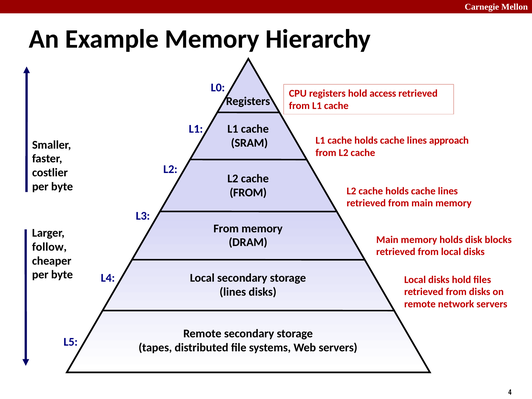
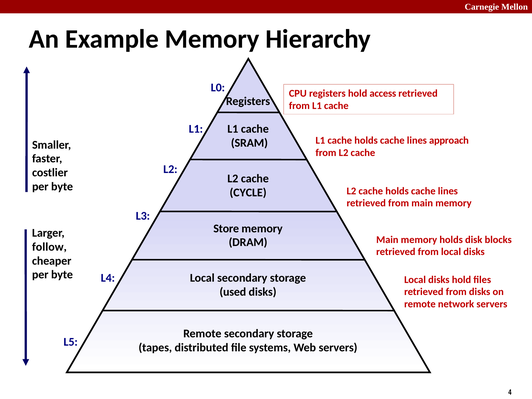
FROM at (248, 192): FROM -> CYCLE
From at (226, 228): From -> Store
lines at (233, 292): lines -> used
